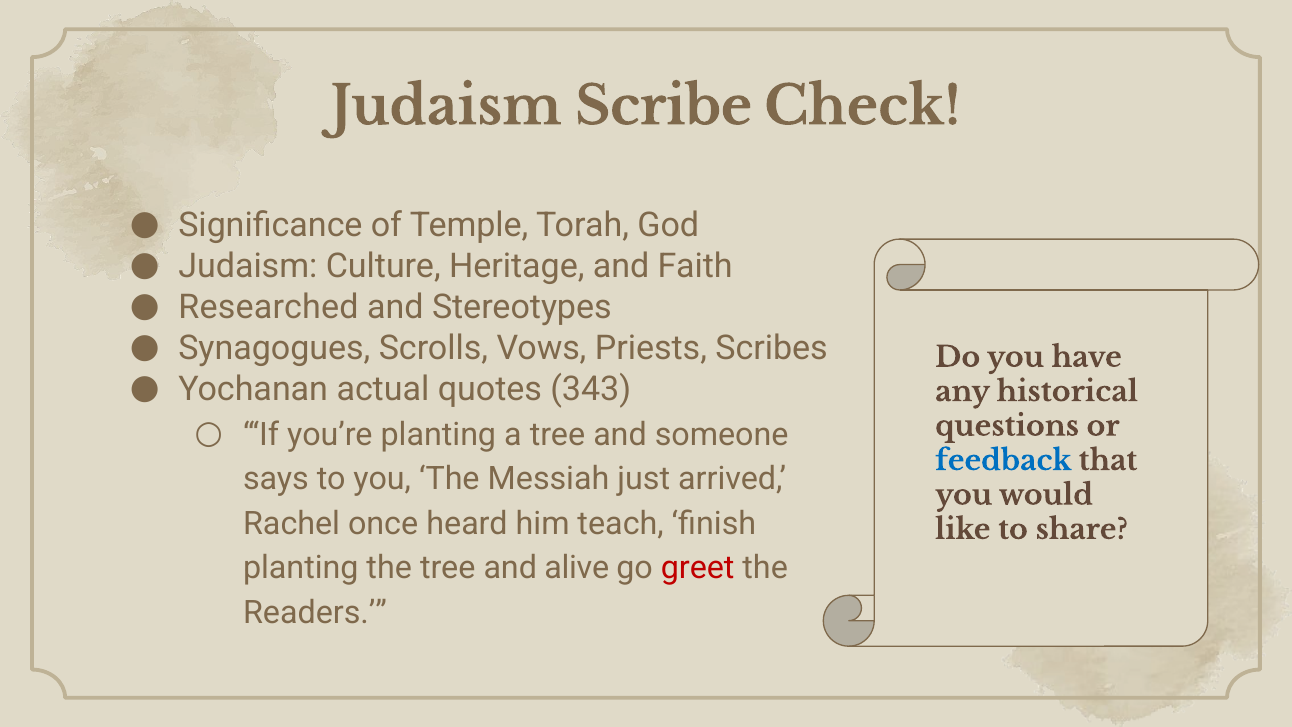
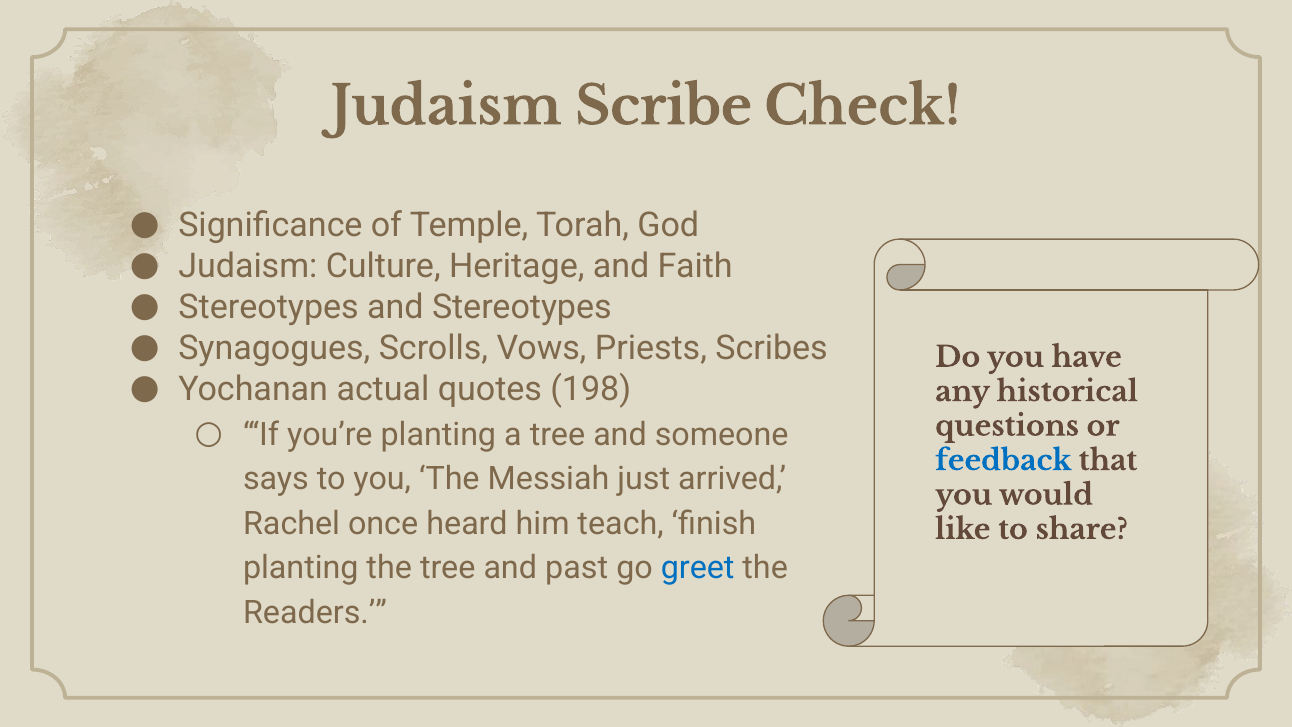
Researched at (269, 307): Researched -> Stereotypes
343: 343 -> 198
alive: alive -> past
greet colour: red -> blue
